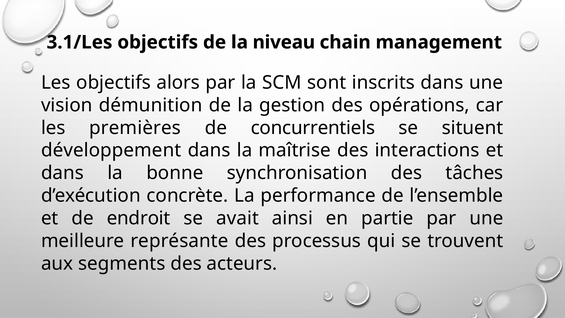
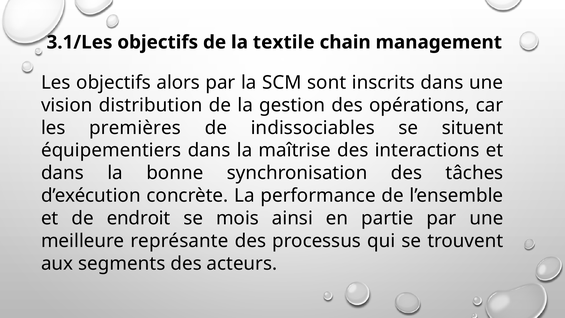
niveau: niveau -> textile
démunition: démunition -> distribution
concurrentiels: concurrentiels -> indissociables
développement: développement -> équipementiers
avait: avait -> mois
